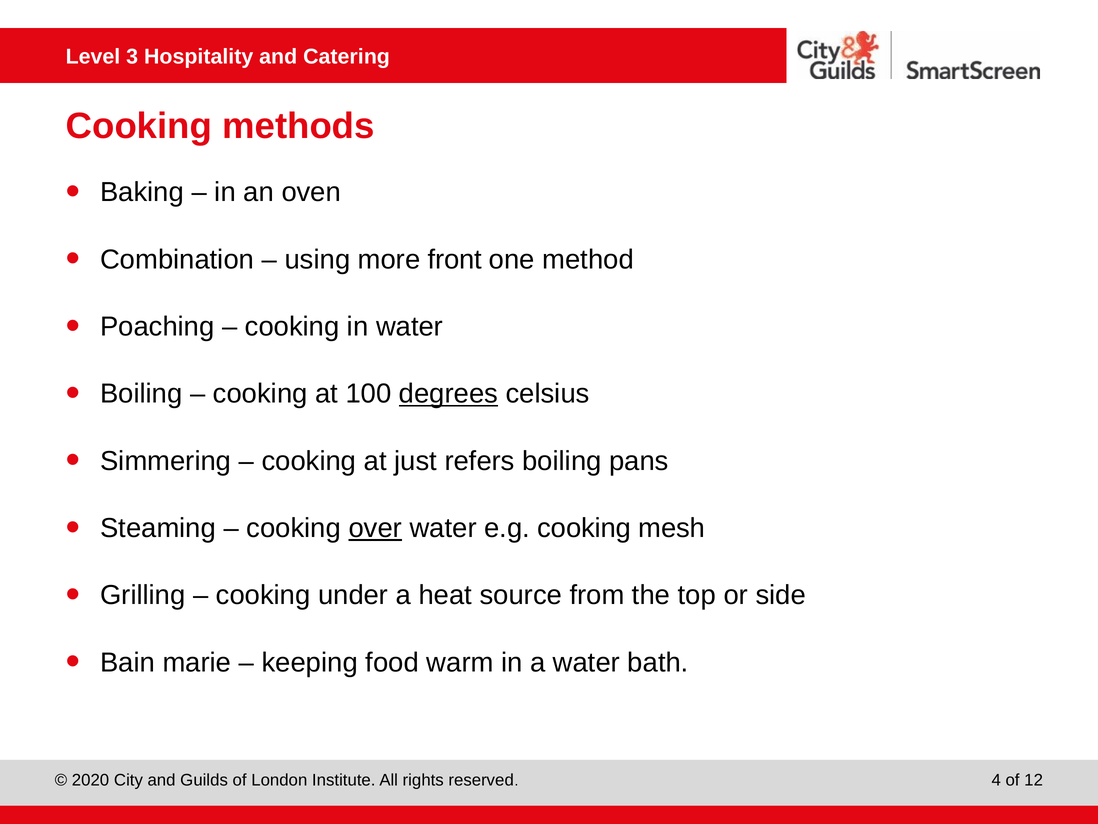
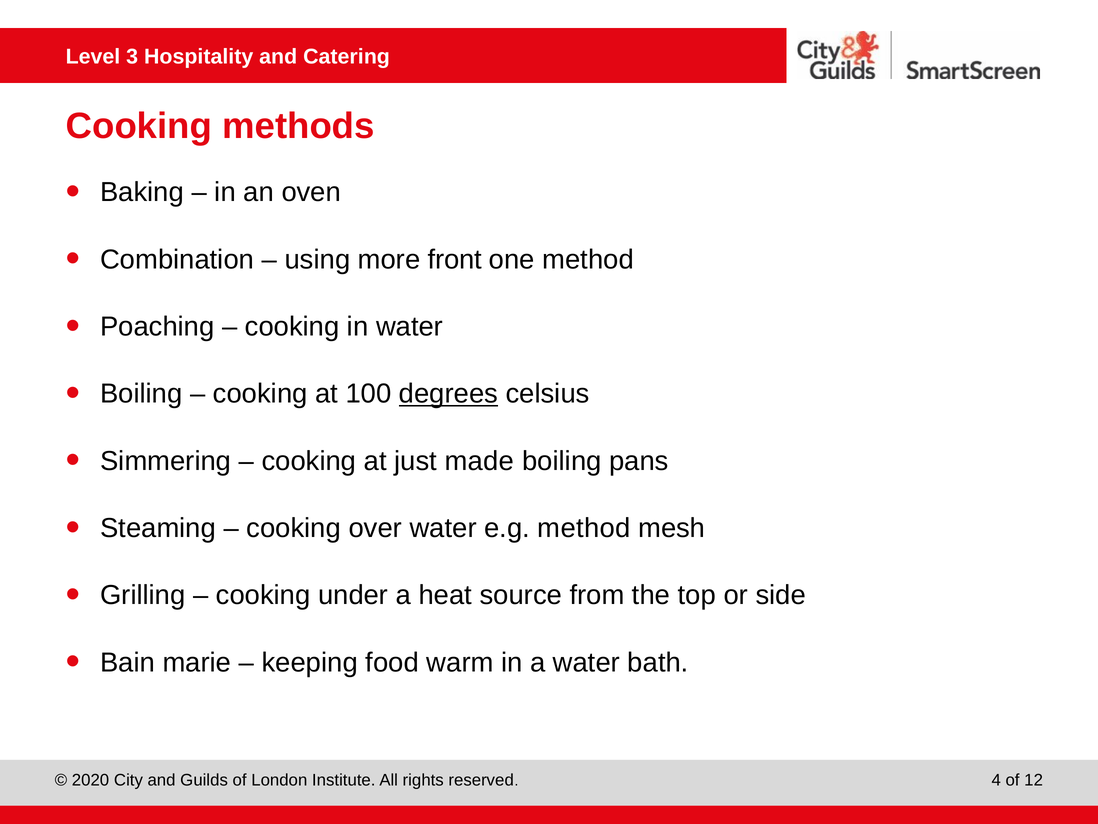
refers: refers -> made
over underline: present -> none
e.g cooking: cooking -> method
